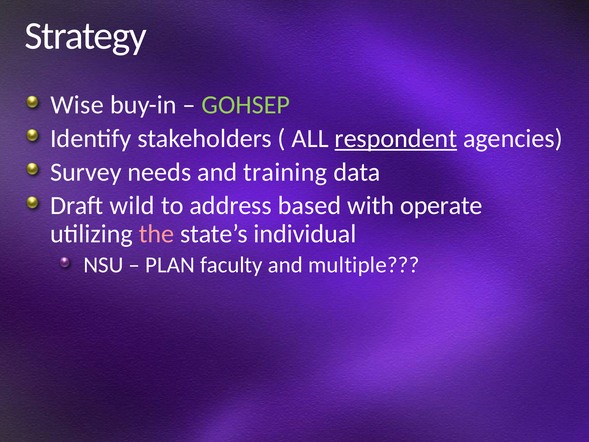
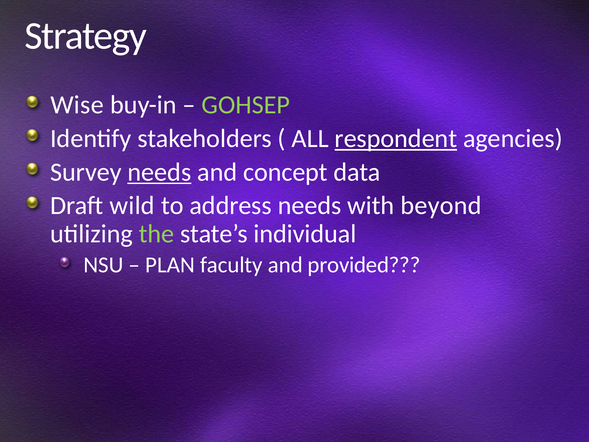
needs at (159, 172) underline: none -> present
training: training -> concept
address based: based -> needs
operate: operate -> beyond
the colour: pink -> light green
multiple: multiple -> provided
